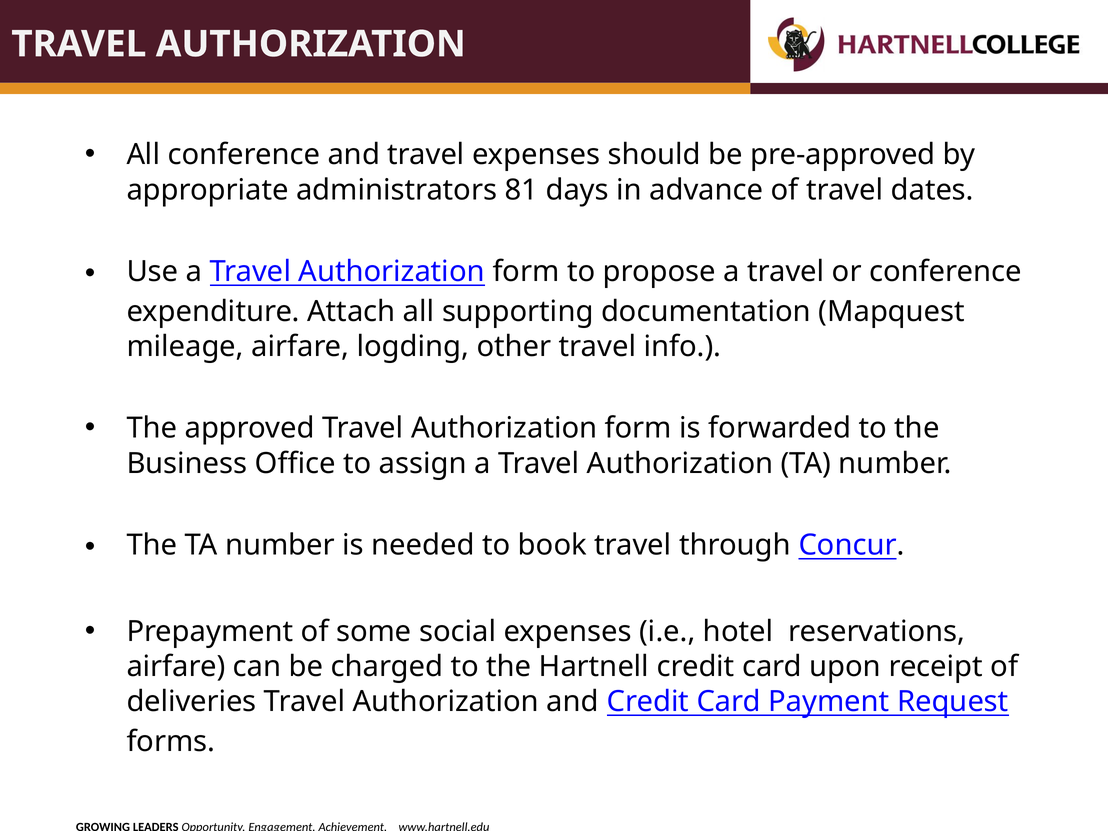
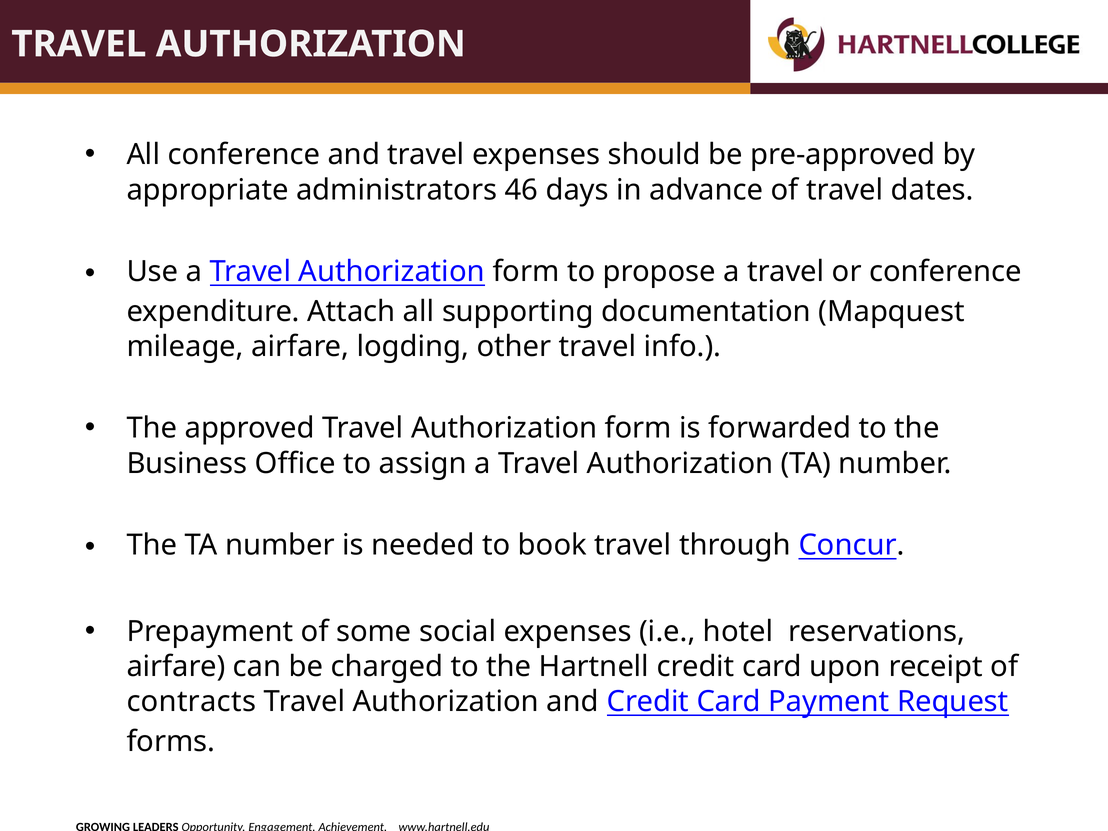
81: 81 -> 46
deliveries: deliveries -> contracts
